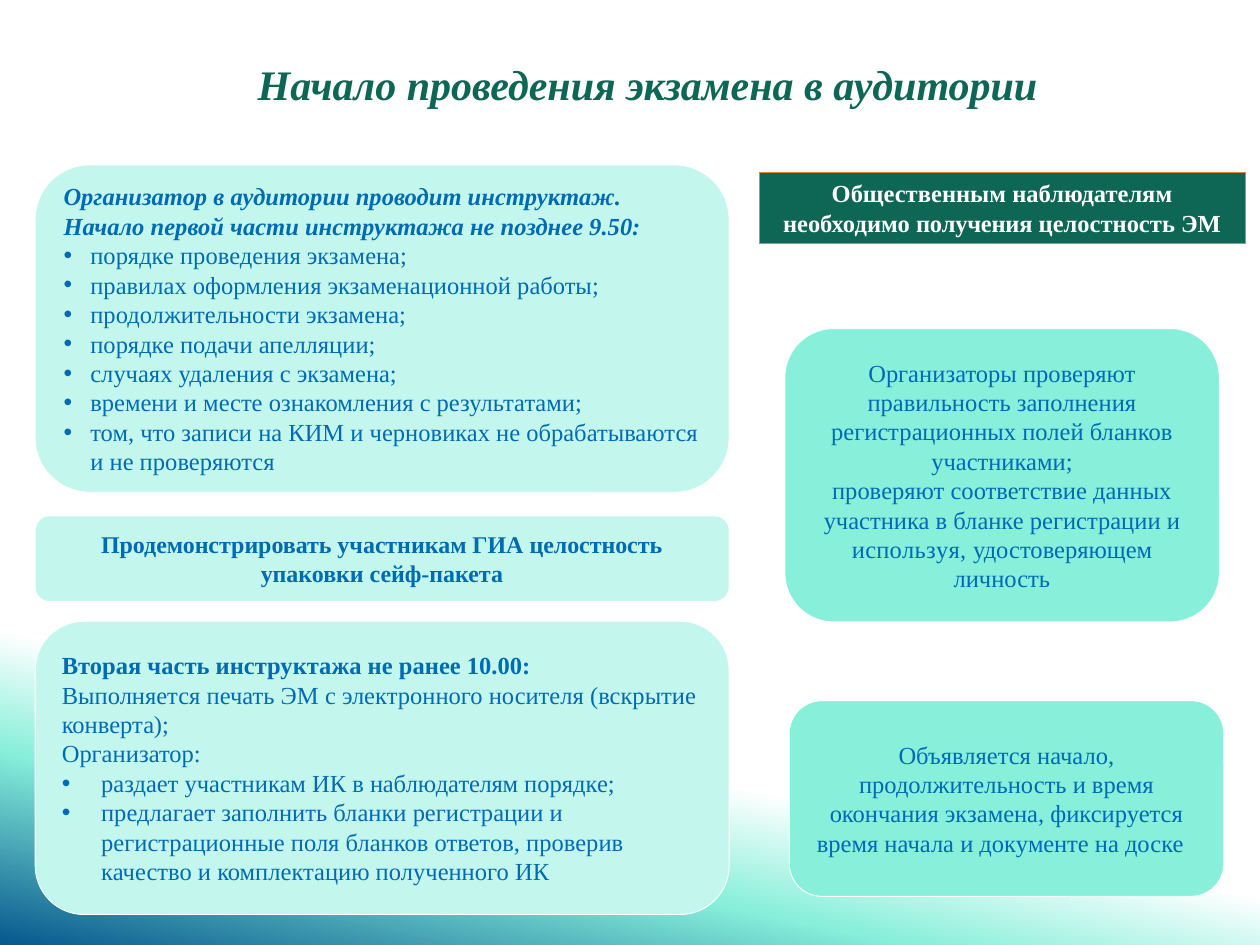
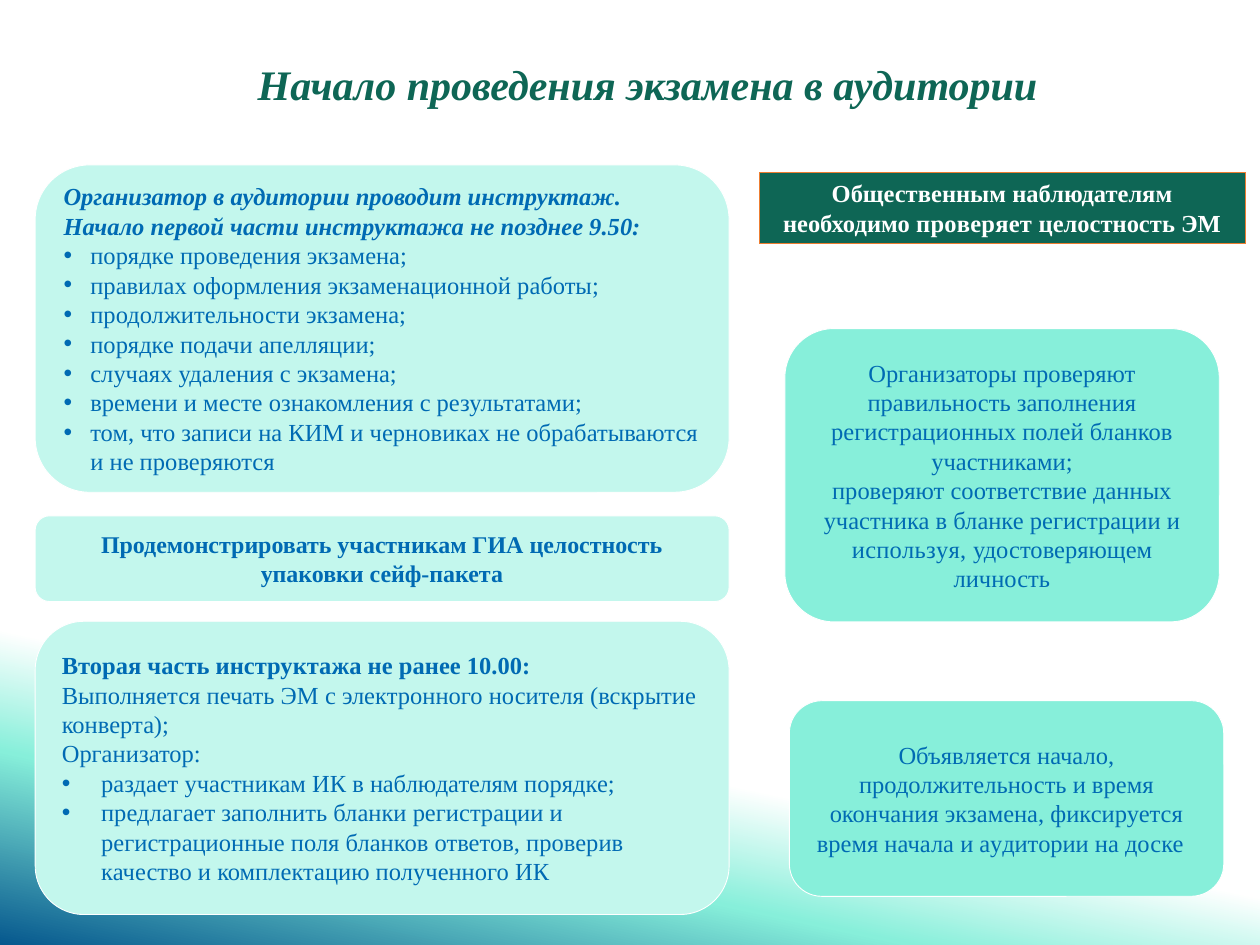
получения: получения -> проверяет
и документе: документе -> аудитории
